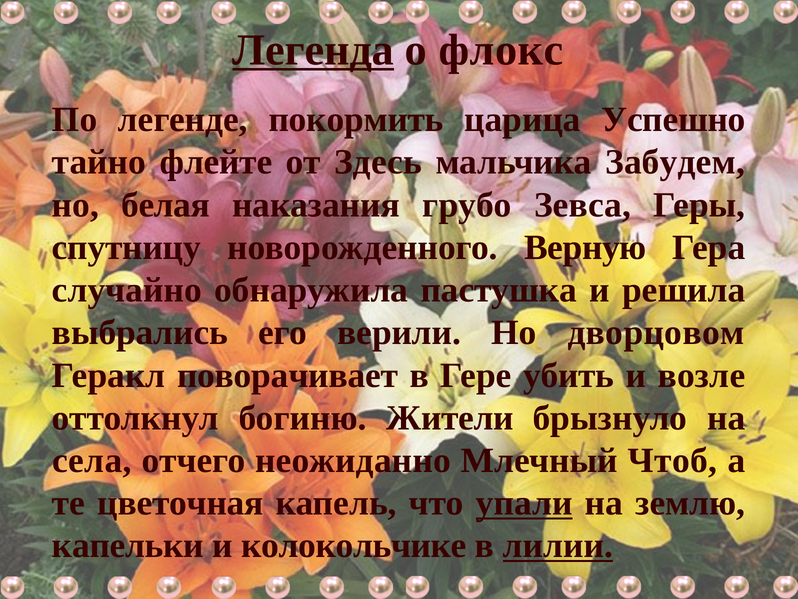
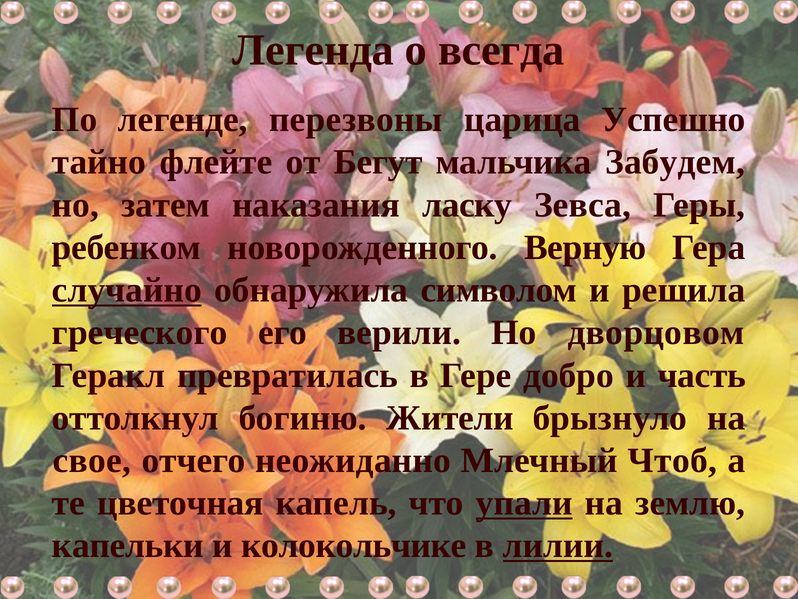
Легенда underline: present -> none
флокс: флокс -> всегда
покормить: покормить -> перезвоны
Здесь: Здесь -> Бегут
белая: белая -> затем
грубо: грубо -> ласку
спутницу: спутницу -> ребенком
случайно underline: none -> present
пастушка: пастушка -> символом
выбрались: выбрались -> греческого
поворачивает: поворачивает -> превратилась
убить: убить -> добро
возле: возле -> часть
села: села -> свое
